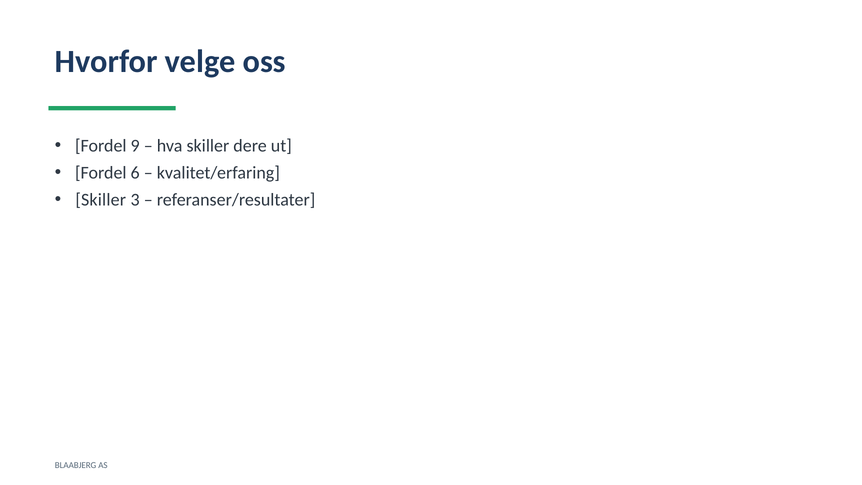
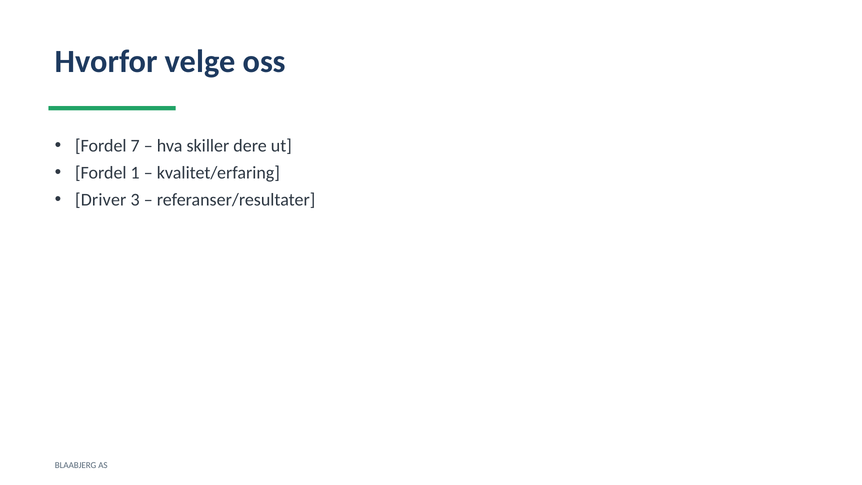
9: 9 -> 7
6: 6 -> 1
Skiller at (101, 200): Skiller -> Driver
